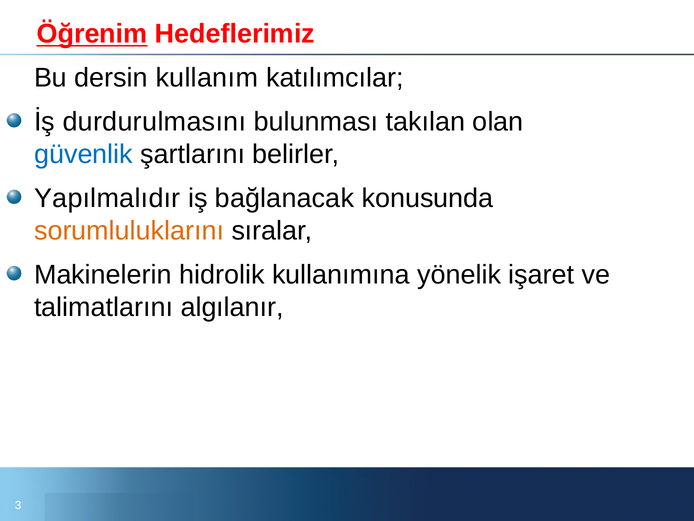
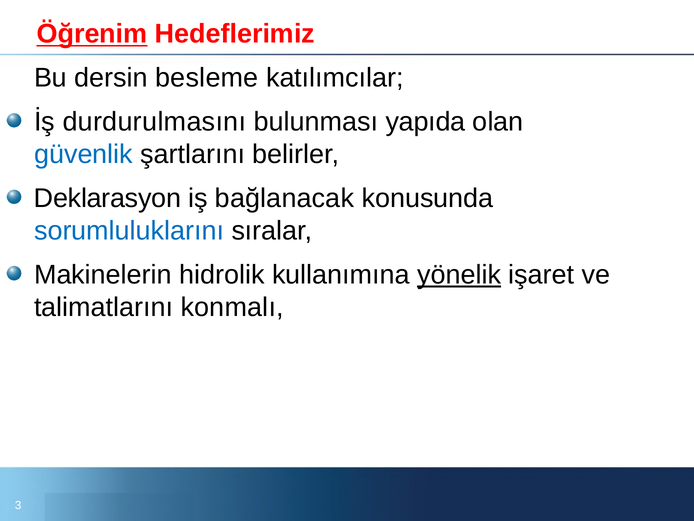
kullanım: kullanım -> besleme
takılan: takılan -> yapıda
Yapılmalıdır: Yapılmalıdır -> Deklarasyon
sorumluluklarını colour: orange -> blue
yönelik underline: none -> present
algılanır: algılanır -> konmalı
